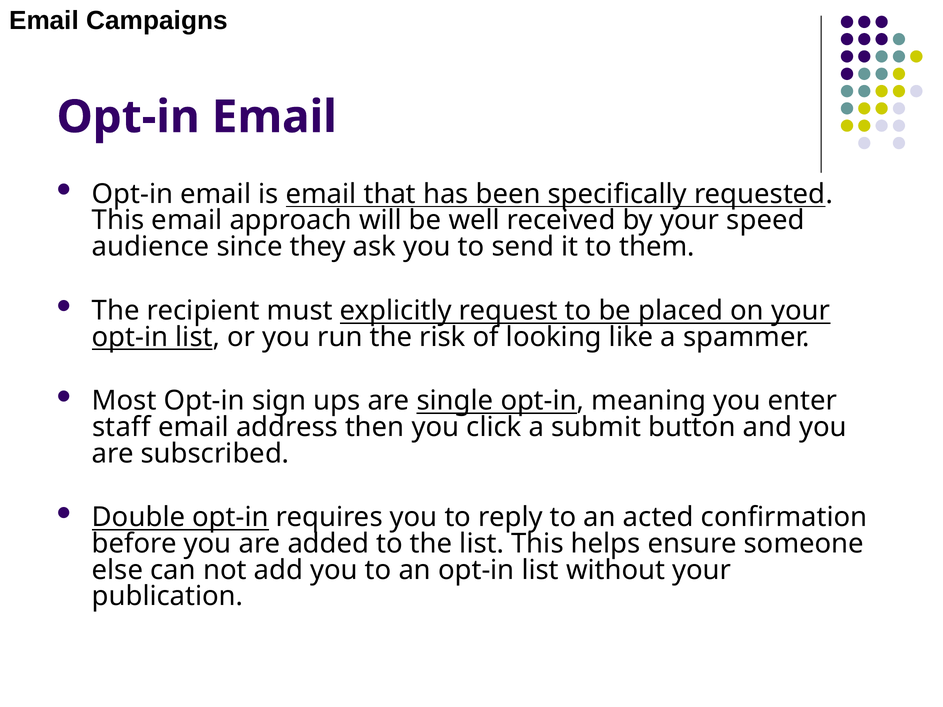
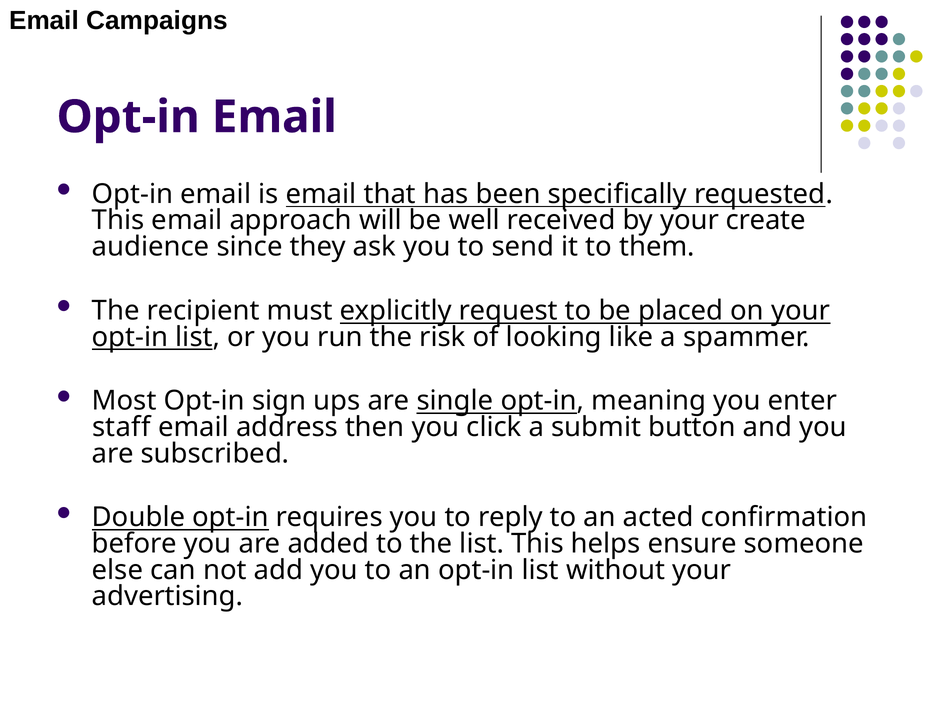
speed: speed -> create
publication: publication -> advertising
